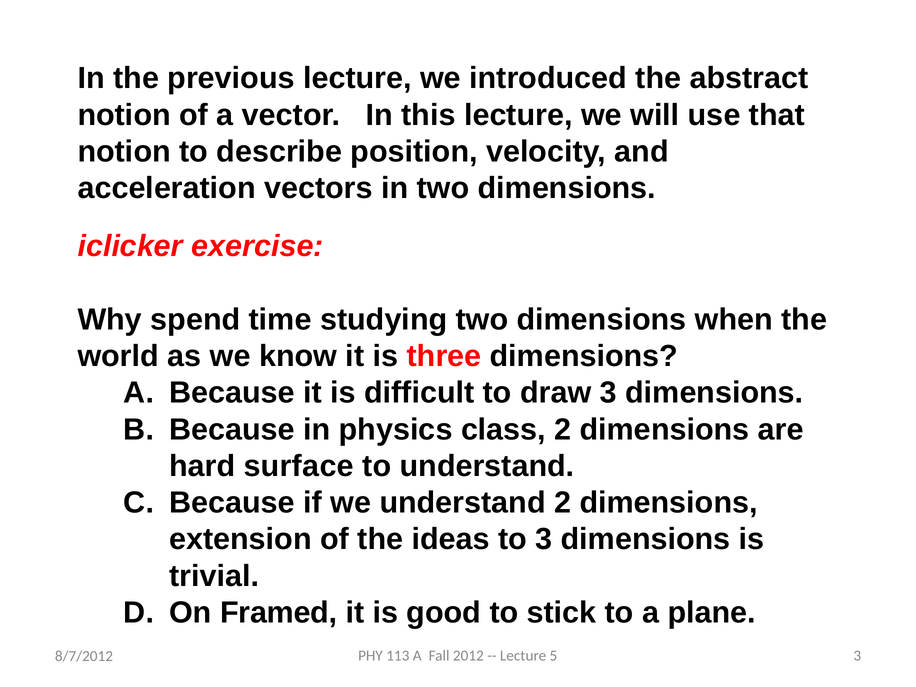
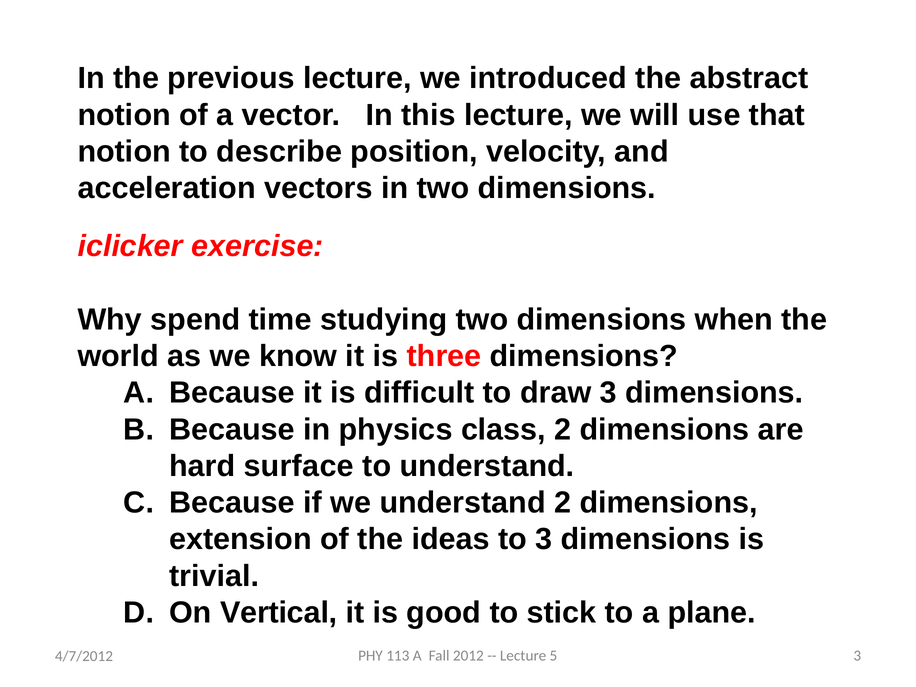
Framed: Framed -> Vertical
8/7/2012: 8/7/2012 -> 4/7/2012
